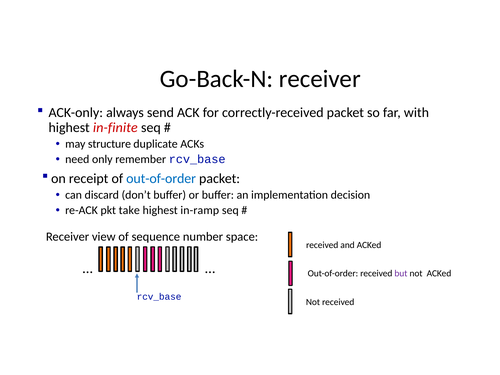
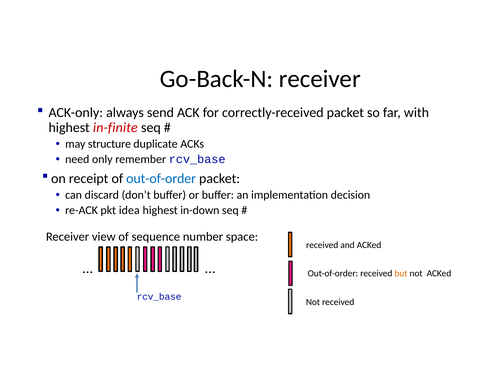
take: take -> idea
in-ramp: in-ramp -> in-down
but colour: purple -> orange
